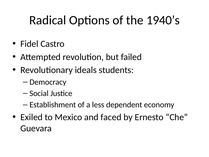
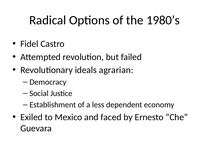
1940’s: 1940’s -> 1980’s
students: students -> agrarian
